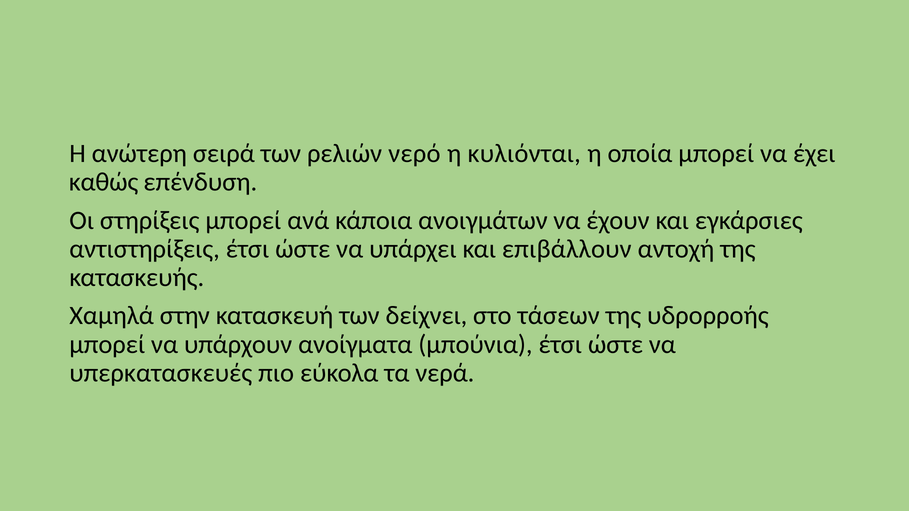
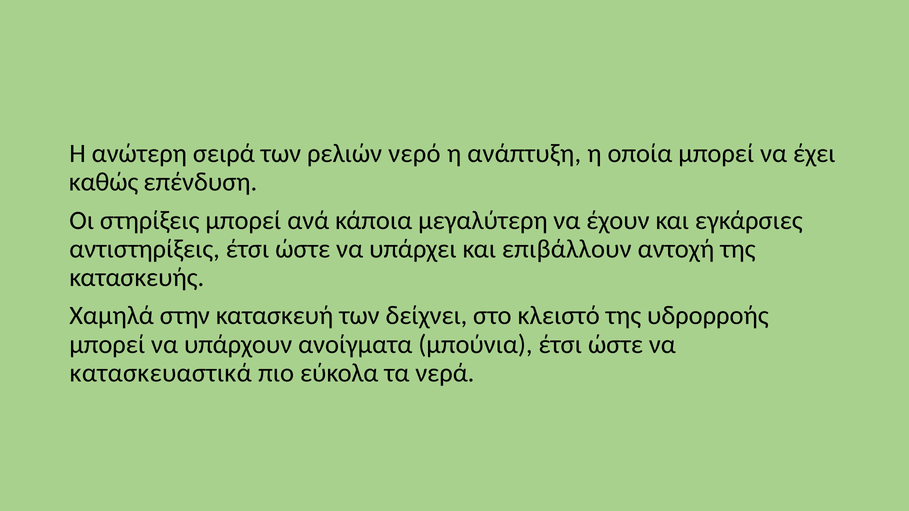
κυλιόνται: κυλιόνται -> ανάπτυξη
ανοιγμάτων: ανοιγμάτων -> μεγαλύτερη
τάσεων: τάσεων -> κλειστό
υπερκατασκευές: υπερκατασκευές -> κατασκευαστικά
